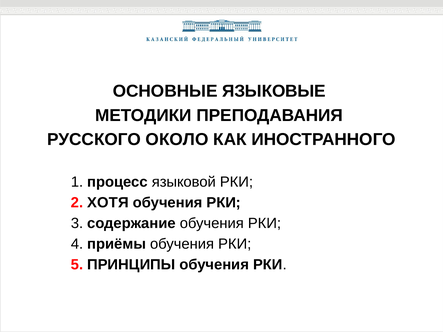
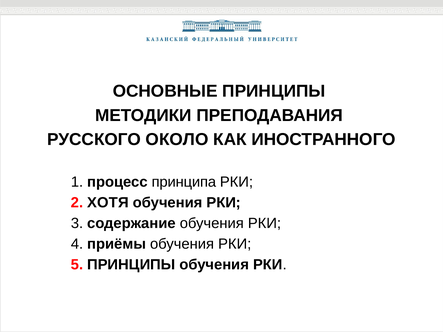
ОСНОВНЫЕ ЯЗЫКОВЫЕ: ЯЗЫКОВЫЕ -> ПРИНЦИПЫ
языковой: языковой -> принципа
